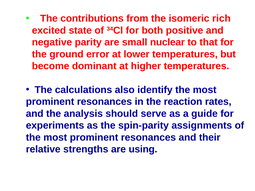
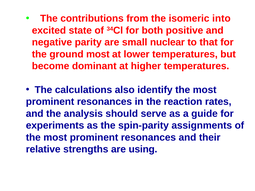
rich: rich -> into
ground error: error -> most
